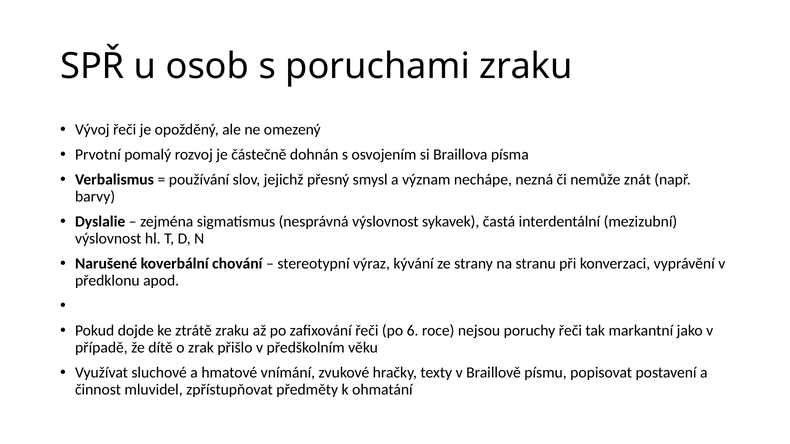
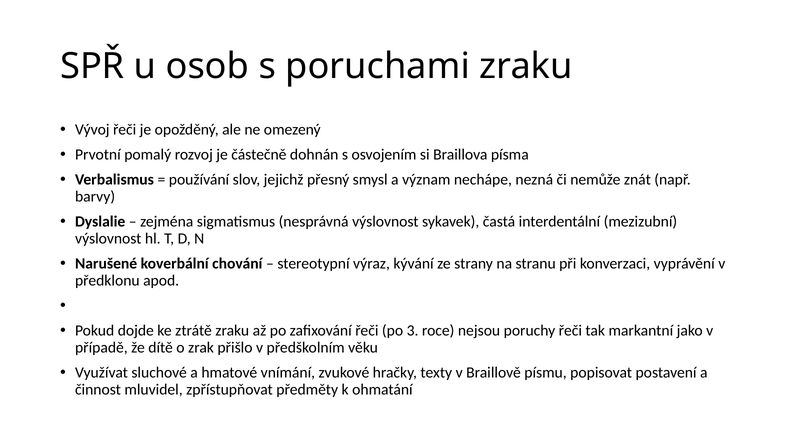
6: 6 -> 3
